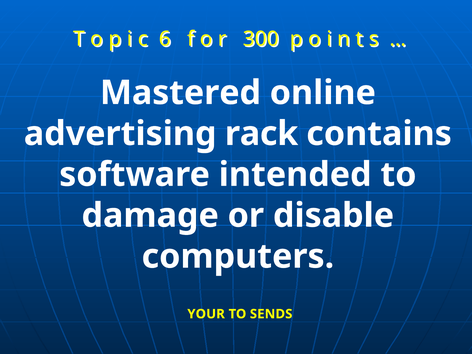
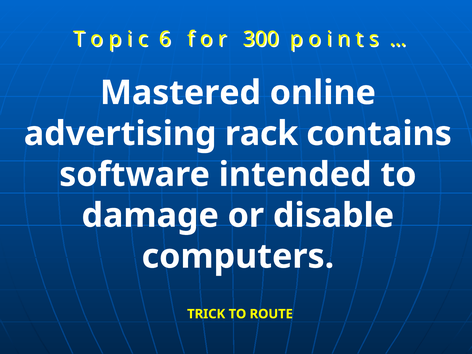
YOUR: YOUR -> TRICK
SENDS: SENDS -> ROUTE
